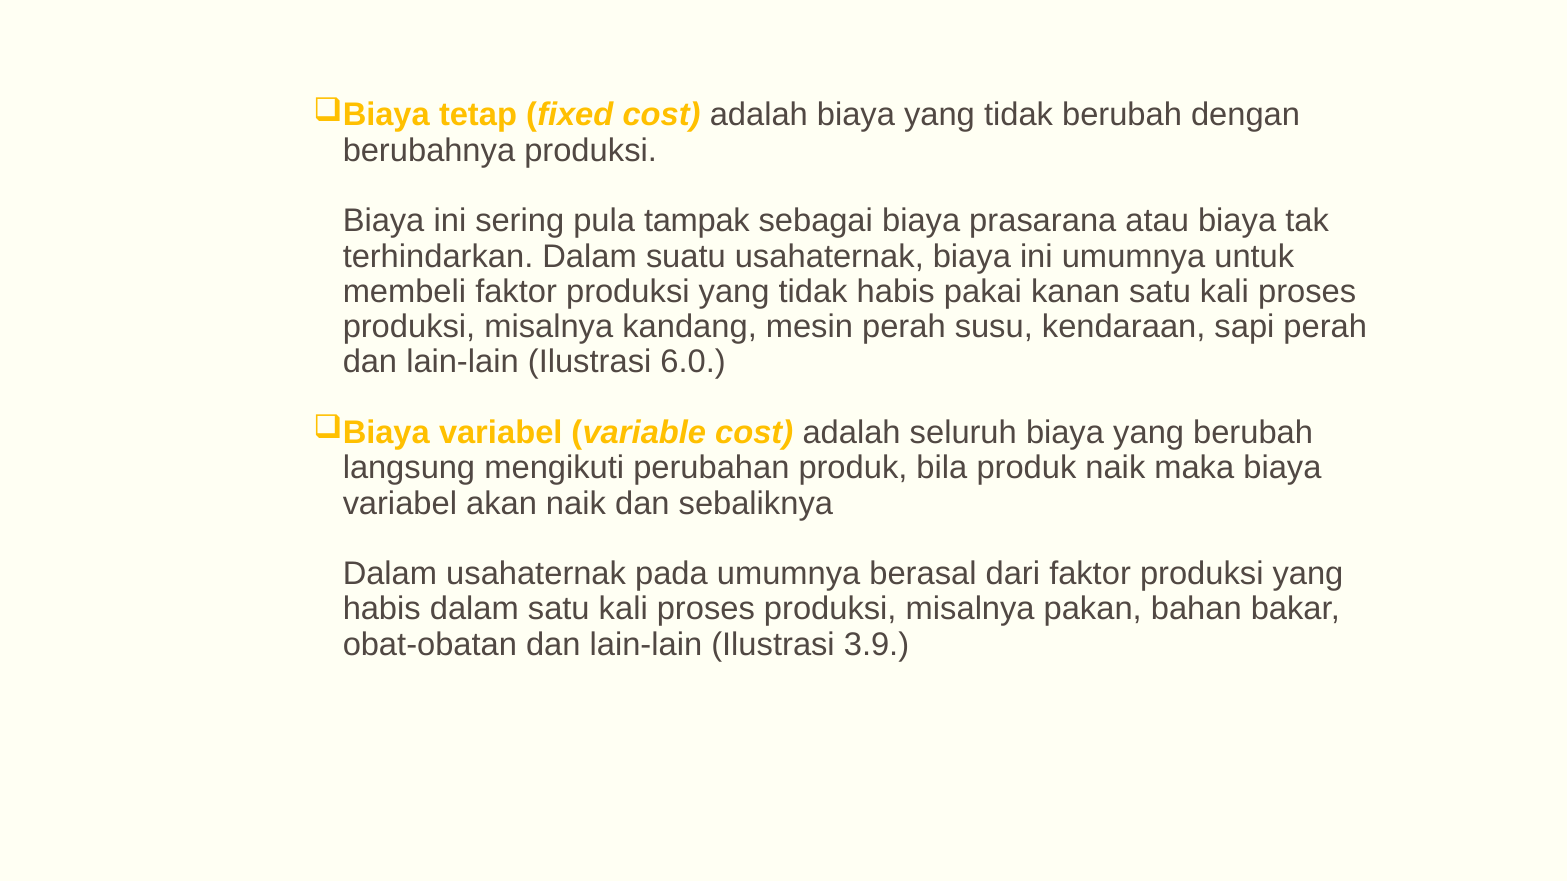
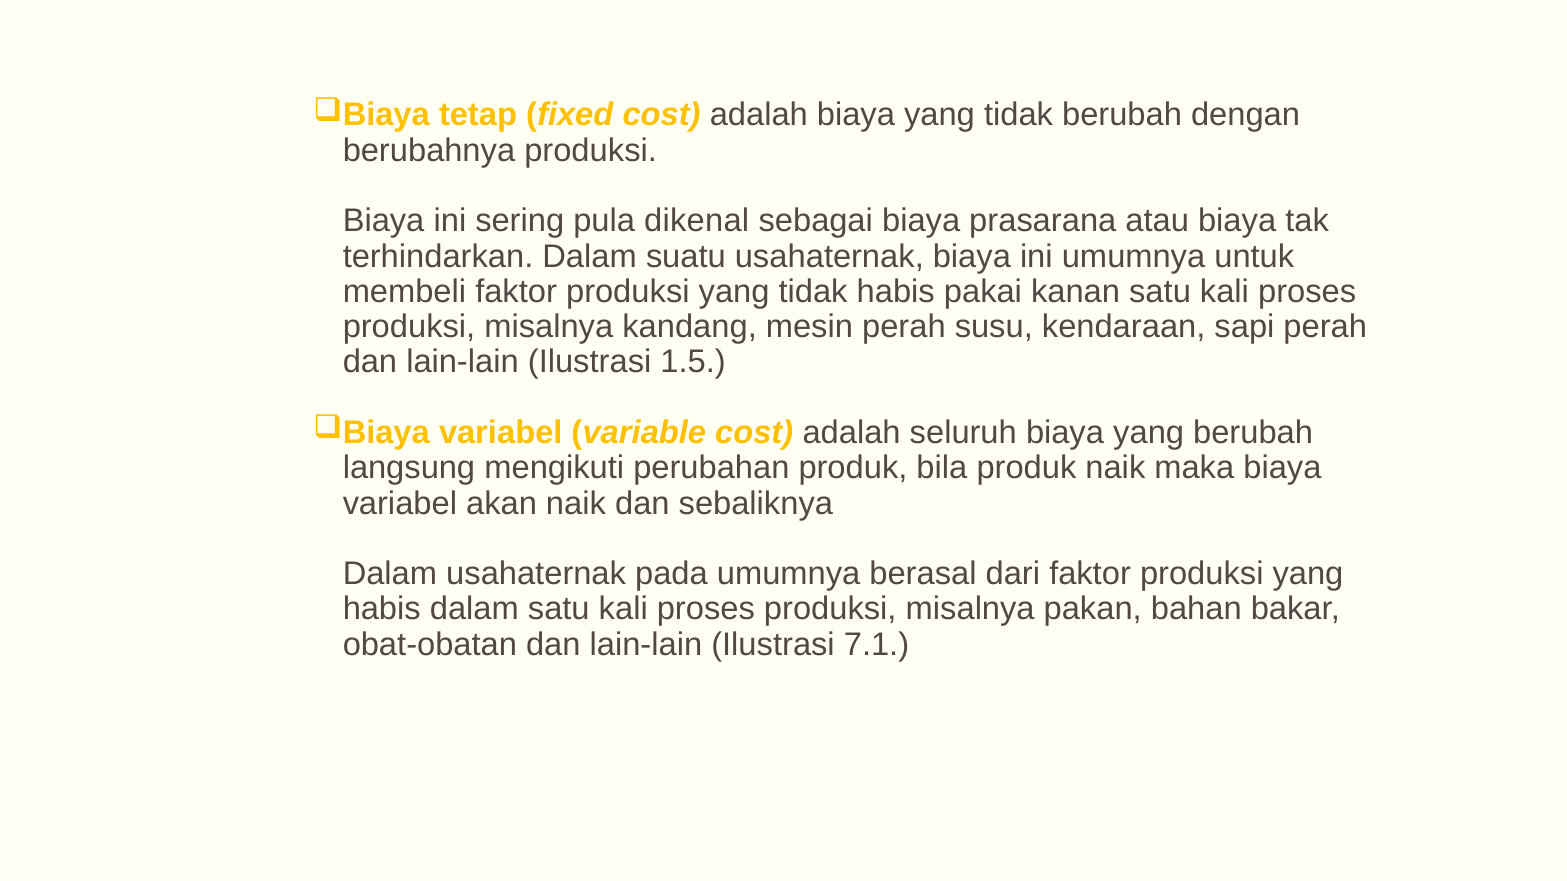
tampak: tampak -> dikenal
6.0: 6.0 -> 1.5
3.9: 3.9 -> 7.1
